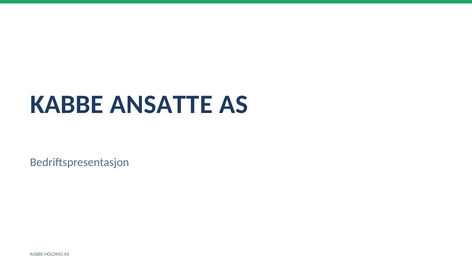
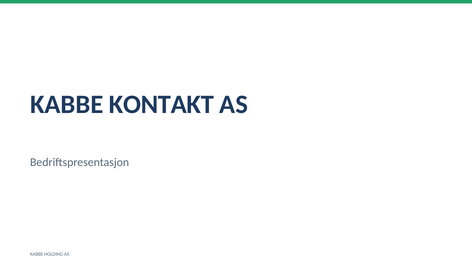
ANSATTE: ANSATTE -> KONTAKT
